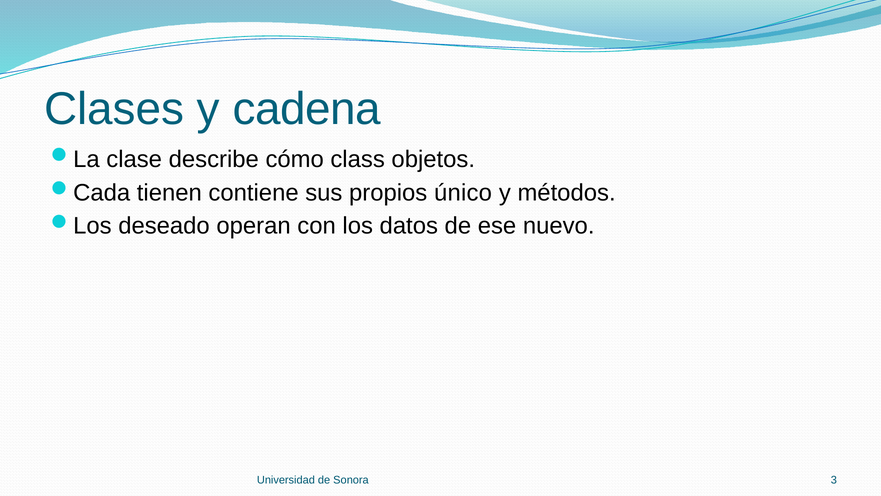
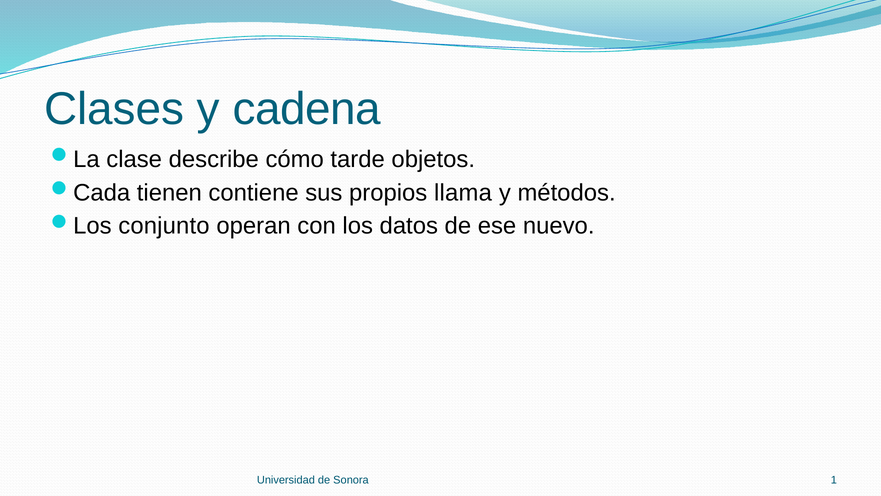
class: class -> tarde
único: único -> llama
deseado: deseado -> conjunto
3: 3 -> 1
